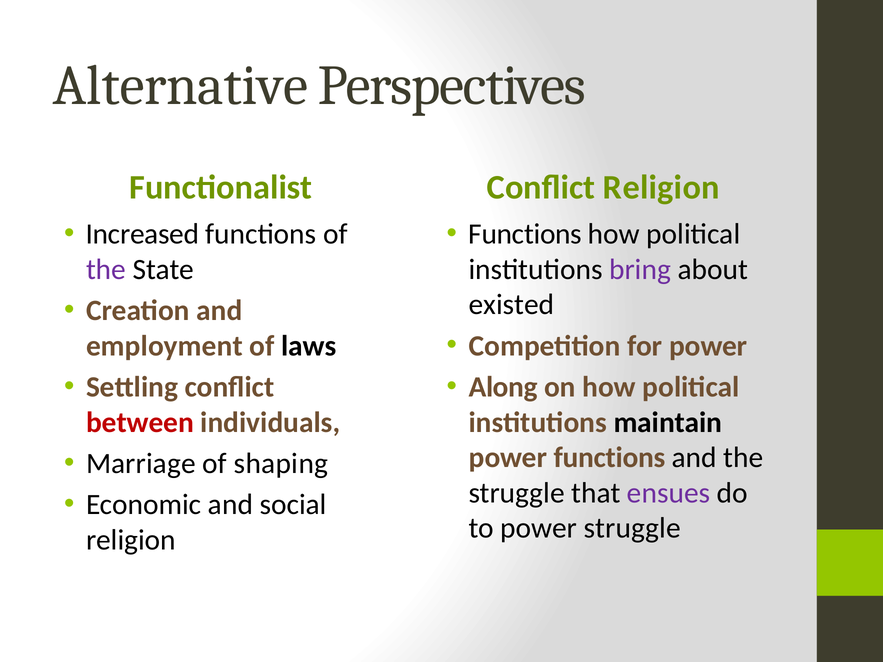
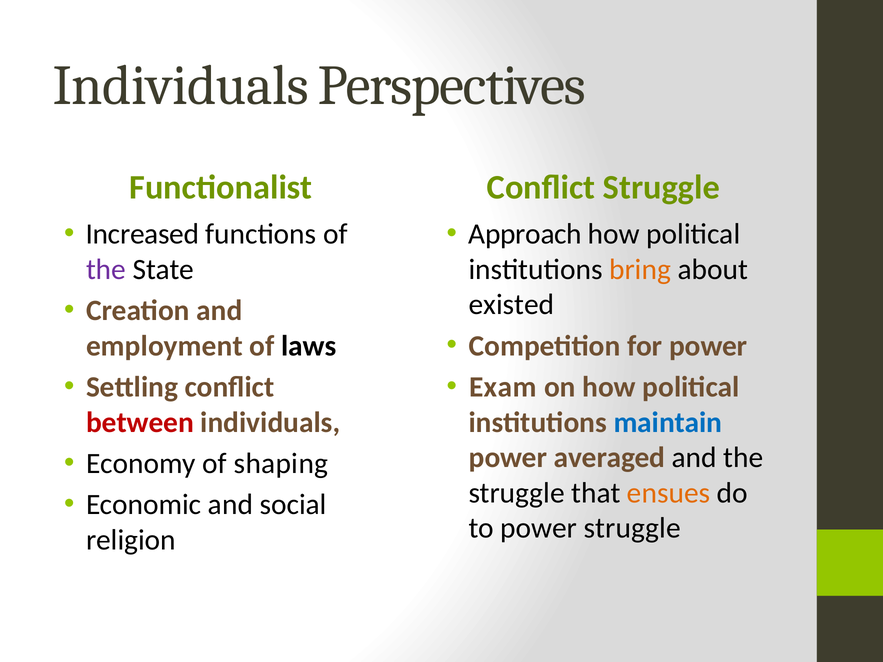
Alternative at (181, 86): Alternative -> Individuals
Conflict Religion: Religion -> Struggle
Functions at (525, 234): Functions -> Approach
bring colour: purple -> orange
Along: Along -> Exam
maintain colour: black -> blue
power functions: functions -> averaged
Marriage: Marriage -> Economy
ensues colour: purple -> orange
